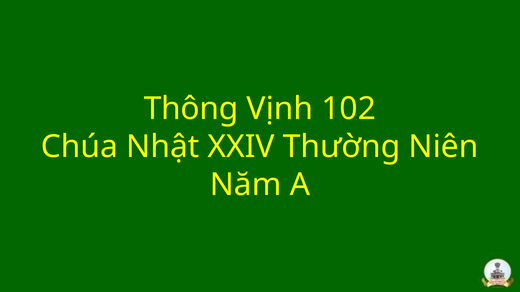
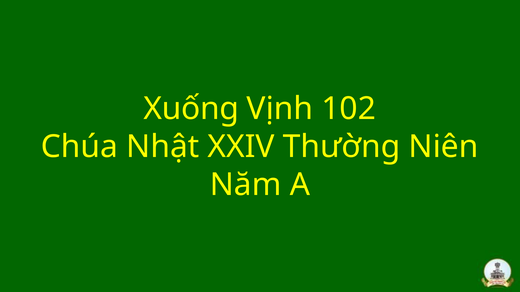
Thông: Thông -> Xuống
